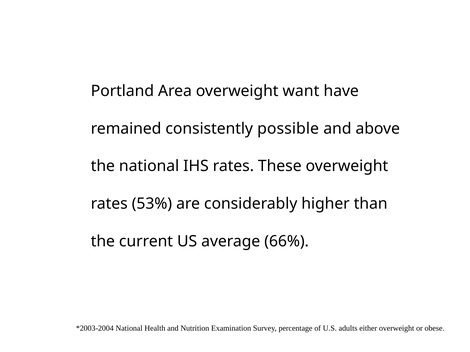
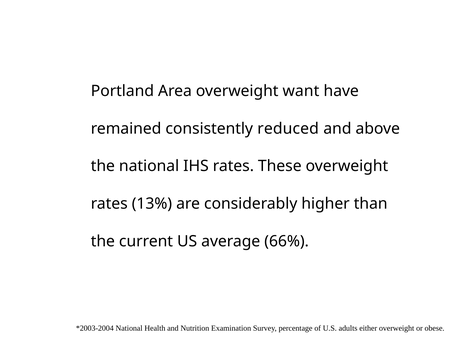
possible: possible -> reduced
53%: 53% -> 13%
